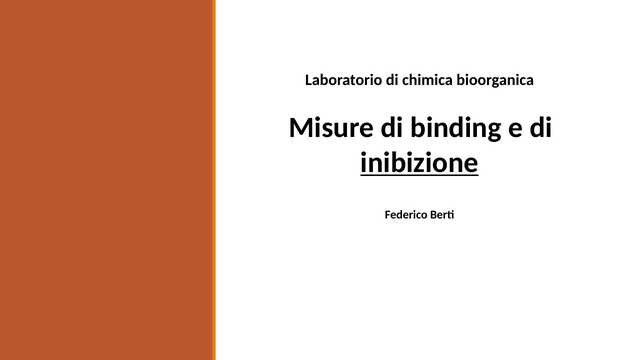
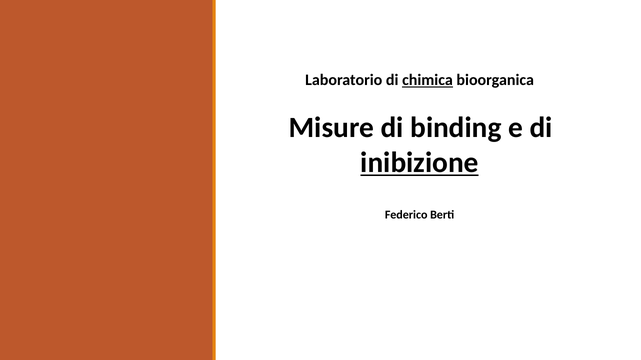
chimica underline: none -> present
